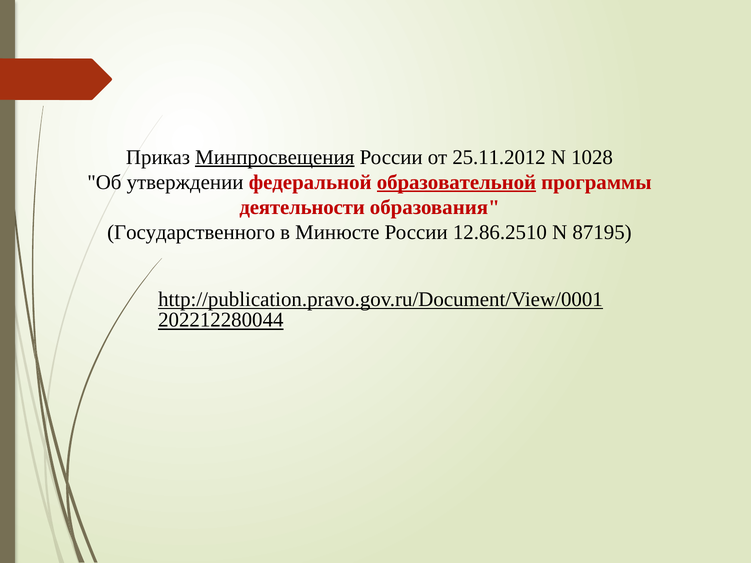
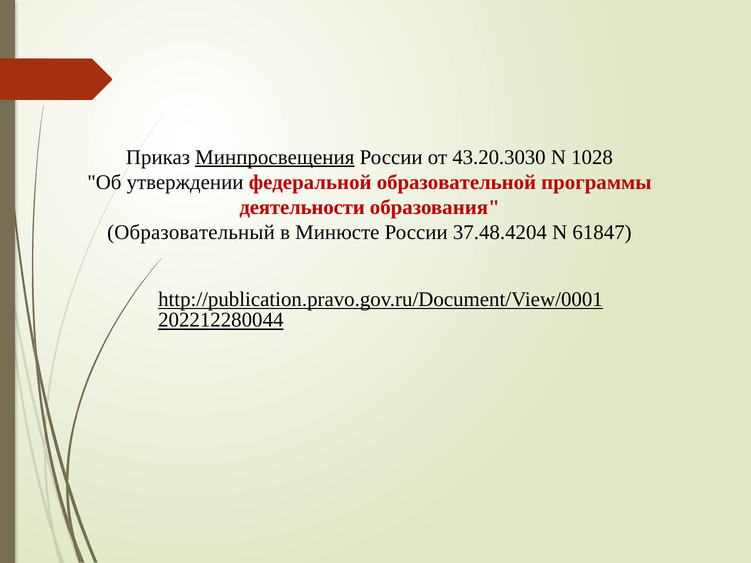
25.11.2012: 25.11.2012 -> 43.20.3030
образовательной underline: present -> none
Государственного: Государственного -> Образовательный
12.86.2510: 12.86.2510 -> 37.48.4204
87195: 87195 -> 61847
